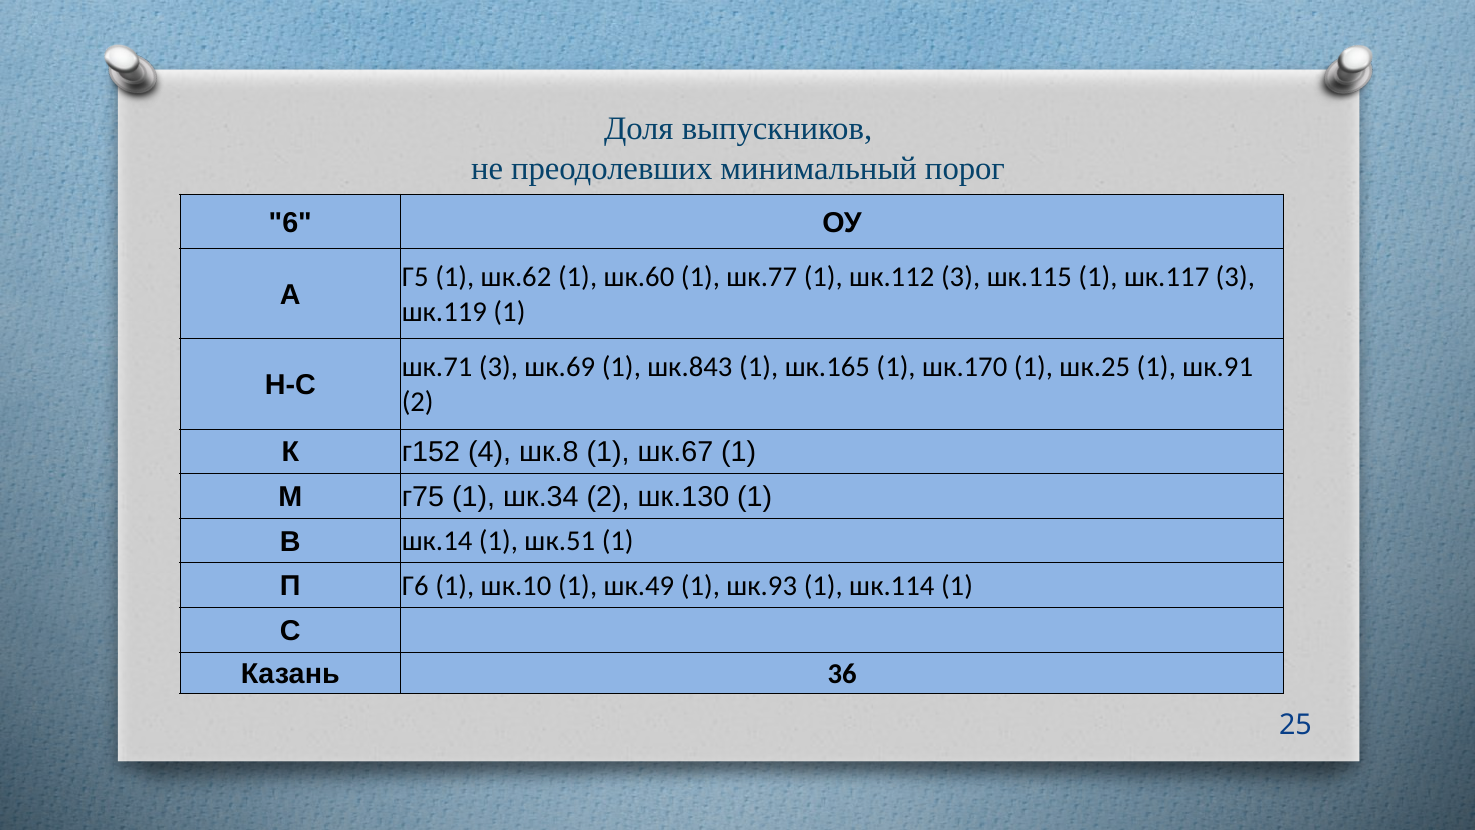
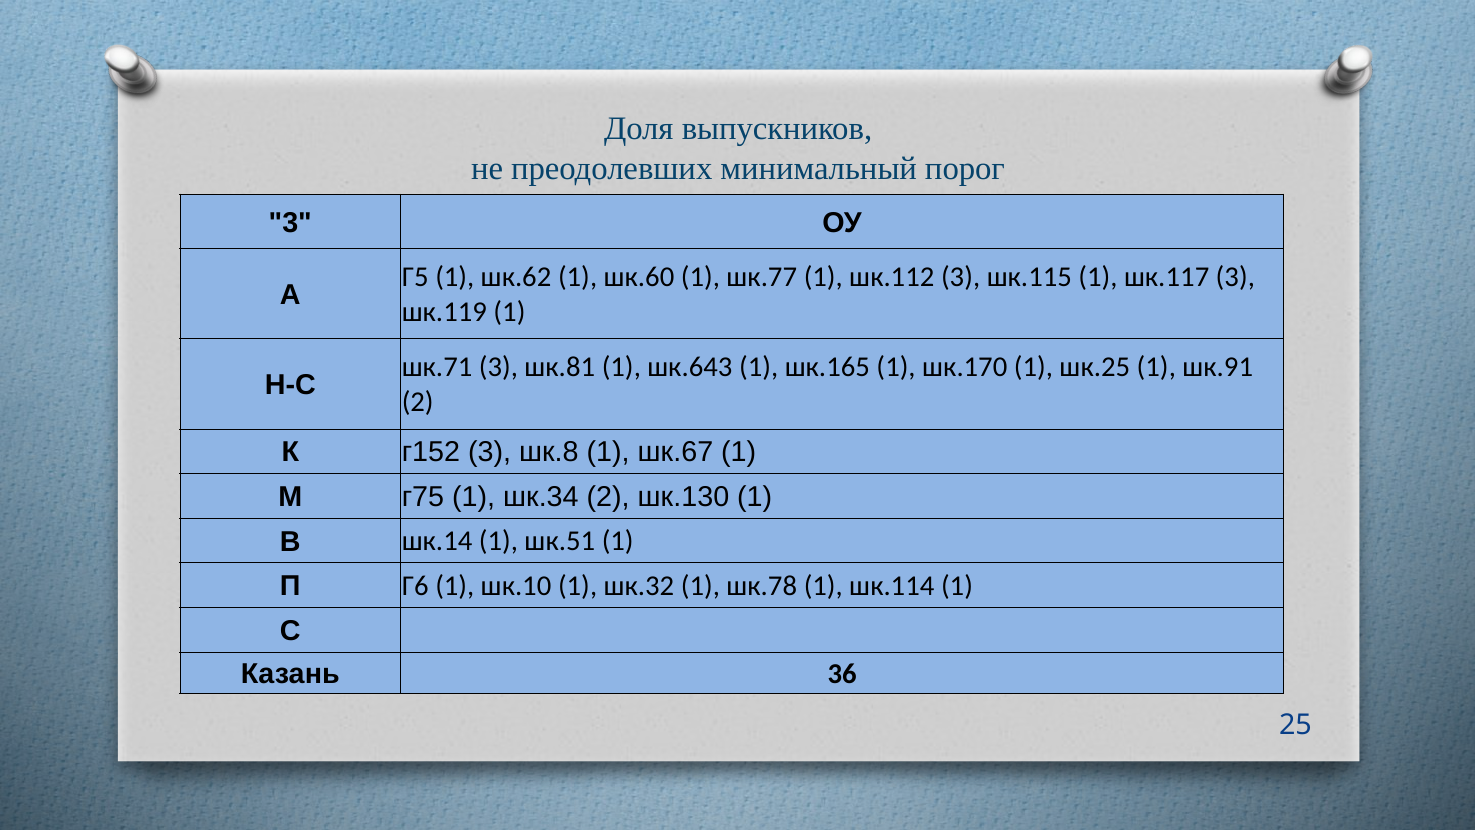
6 at (290, 223): 6 -> 3
шк.69: шк.69 -> шк.81
шк.843: шк.843 -> шк.643
г152 4: 4 -> 3
шк.49: шк.49 -> шк.32
шк.93: шк.93 -> шк.78
